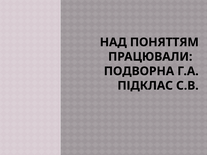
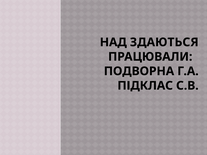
ПОНЯТТЯМ: ПОНЯТТЯМ -> ЗДАЮТЬСЯ
